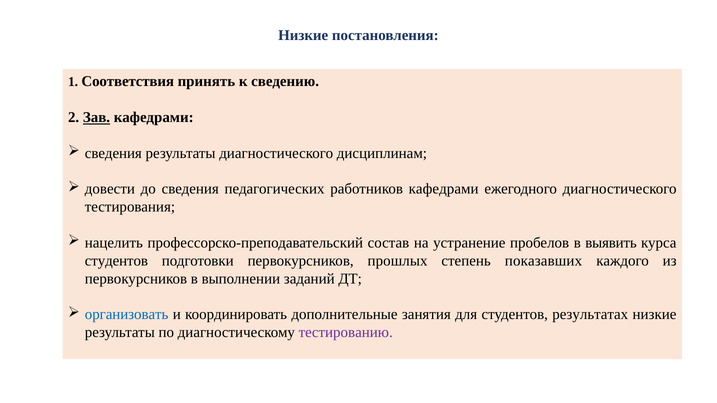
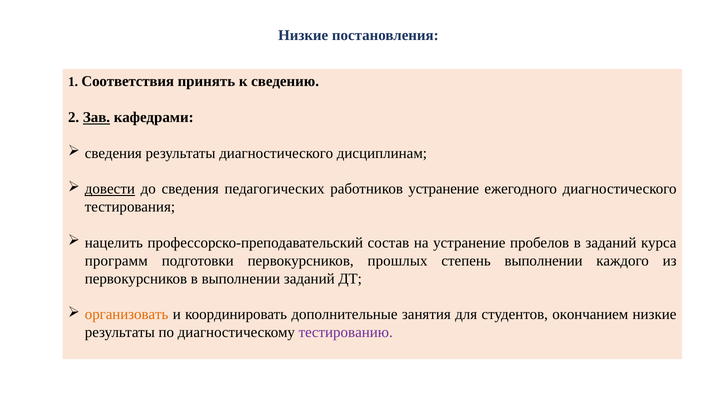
довести underline: none -> present
работников кафедрами: кафедрами -> устранение
в выявить: выявить -> заданий
студентов at (116, 261): студентов -> программ
степень показавших: показавших -> выполнении
организовать colour: blue -> orange
результатах: результатах -> окончанием
